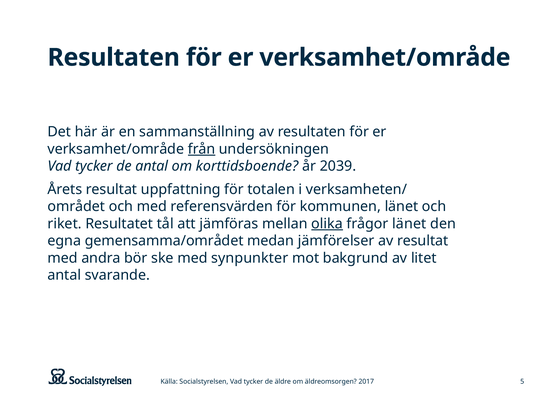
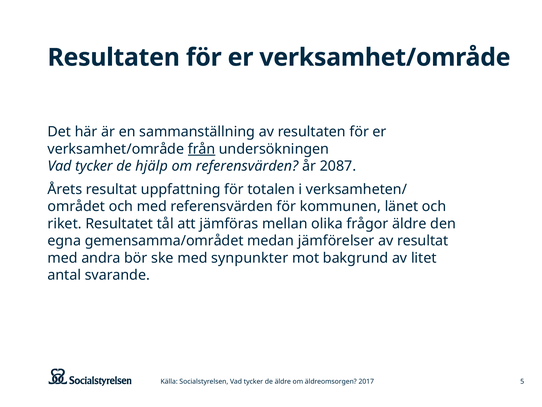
de antal: antal -> hjälp
om korttidsboende: korttidsboende -> referensvärden
2039: 2039 -> 2087
olika underline: present -> none
frågor länet: länet -> äldre
